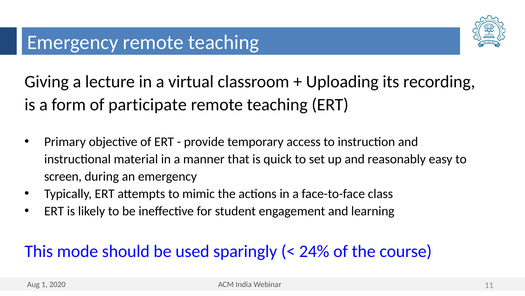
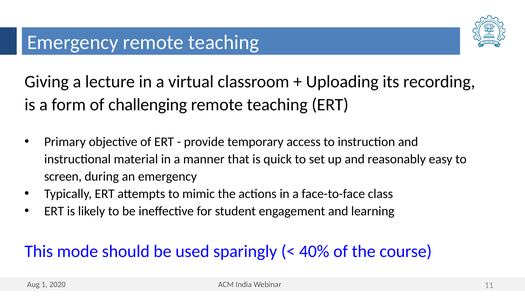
participate: participate -> challenging
24%: 24% -> 40%
